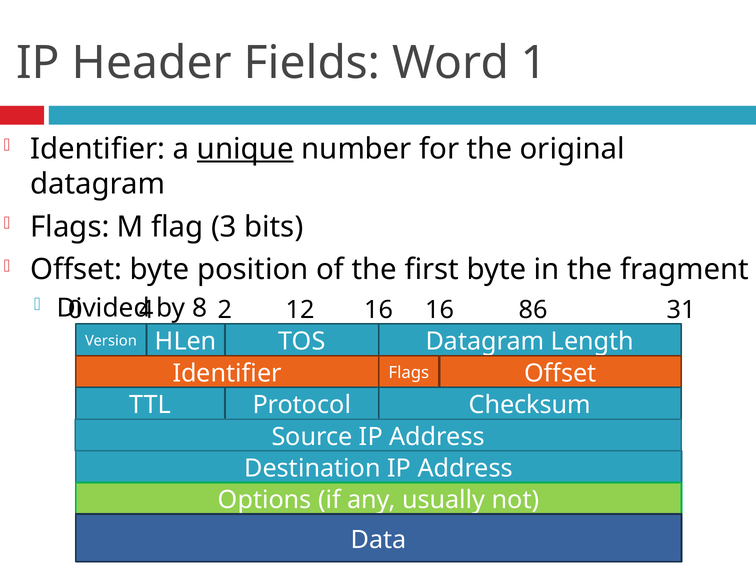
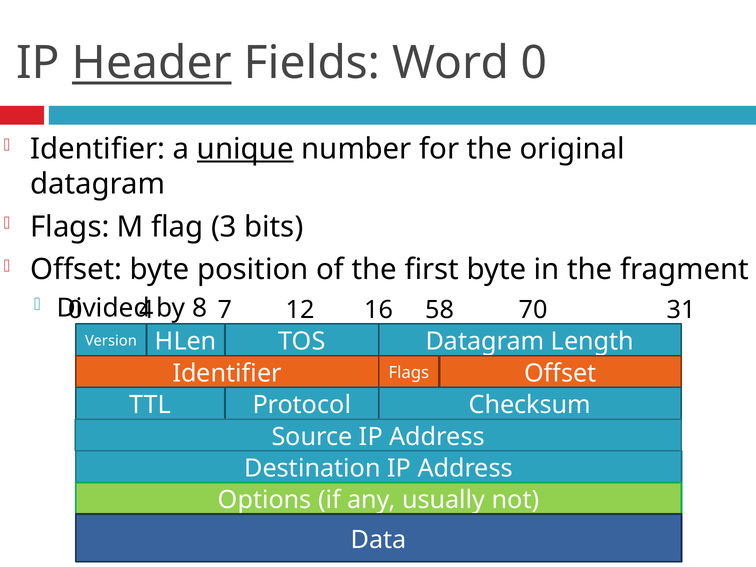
Header underline: none -> present
Word 1: 1 -> 0
2: 2 -> 7
12 16: 16 -> 58
86: 86 -> 70
